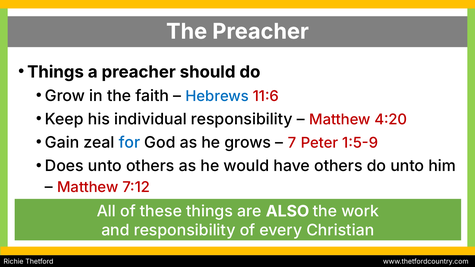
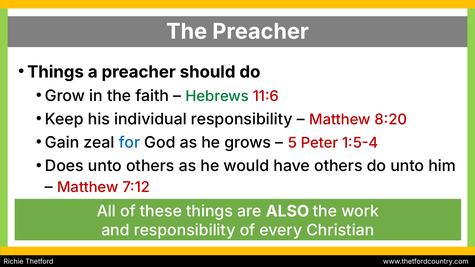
Hebrews colour: blue -> green
4:20: 4:20 -> 8:20
7: 7 -> 5
1:5-9: 1:5-9 -> 1:5-4
